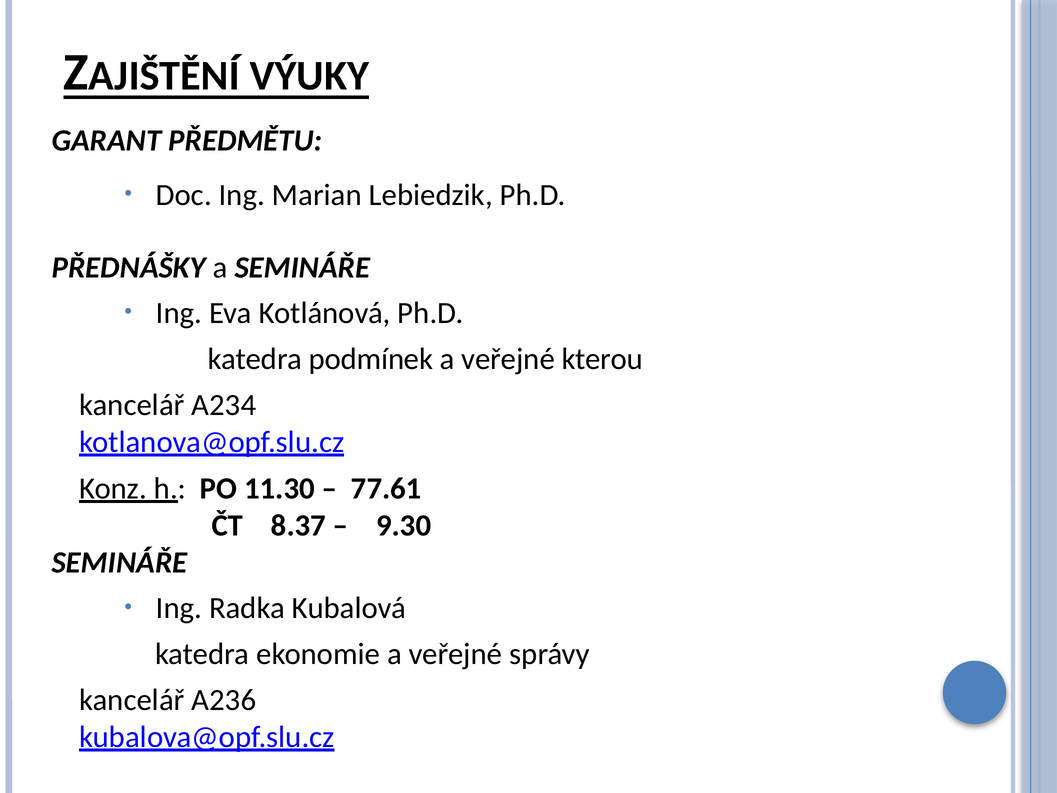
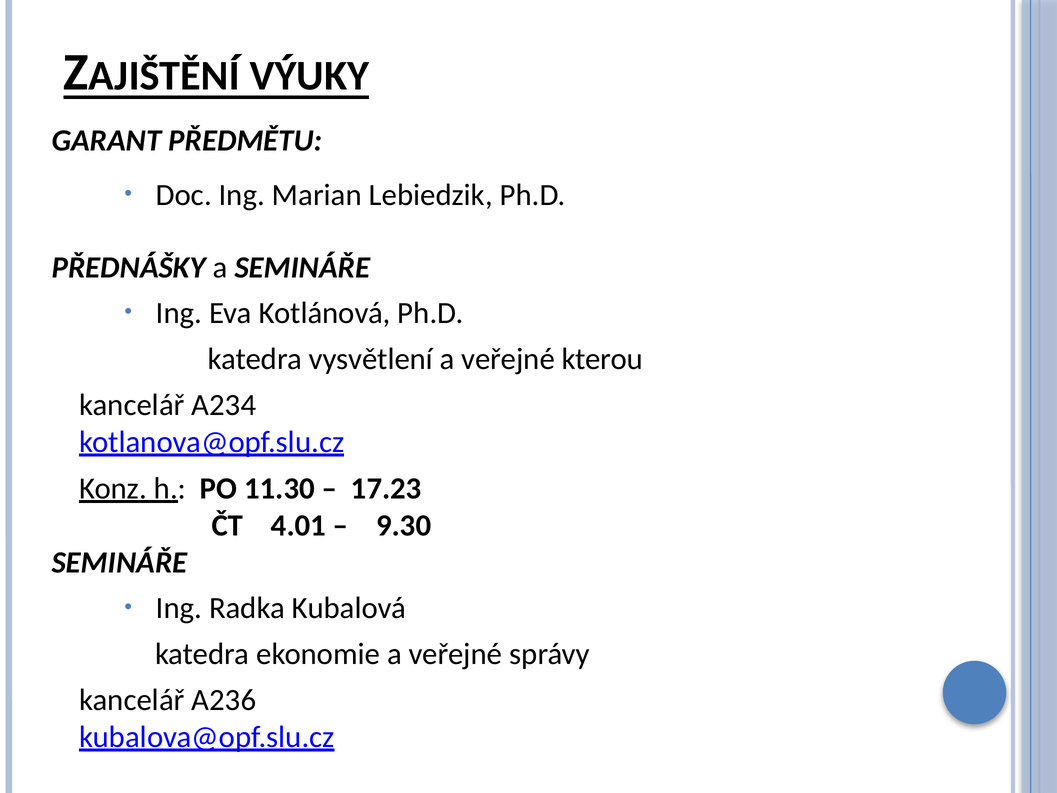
podmínek: podmínek -> vysvětlení
77.61: 77.61 -> 17.23
8.37: 8.37 -> 4.01
